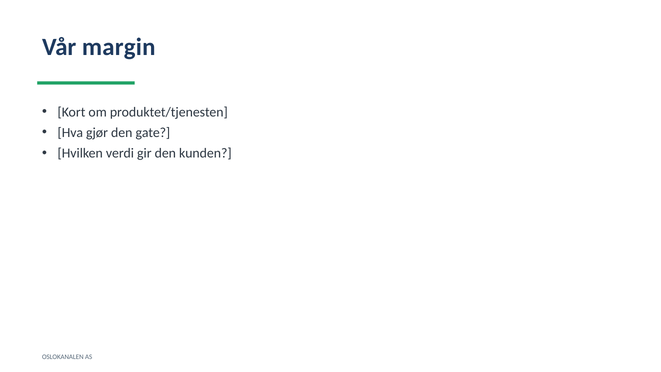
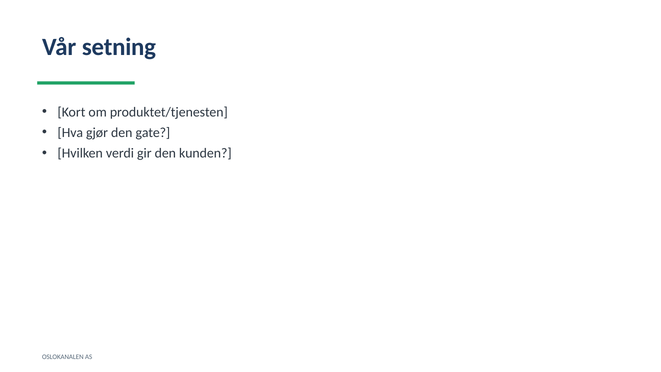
margin: margin -> setning
